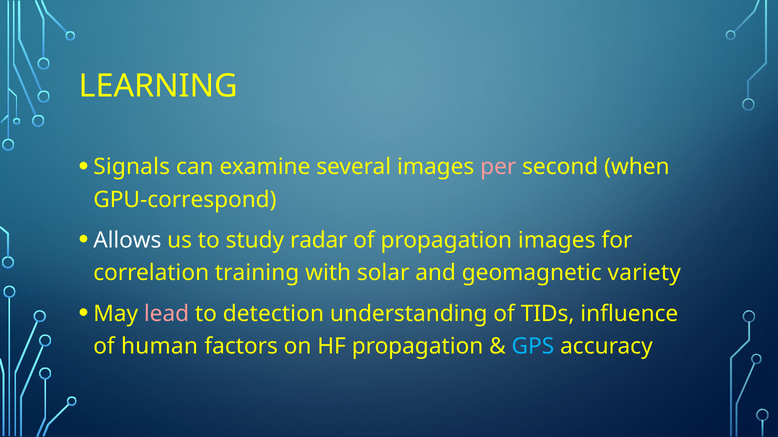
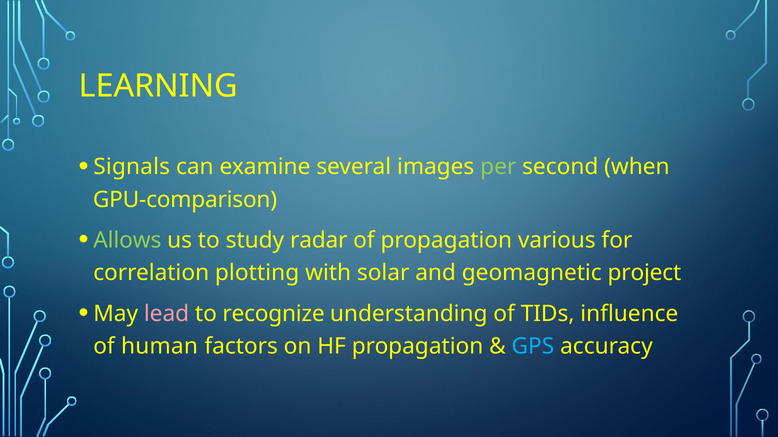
per colour: pink -> light green
GPU-correspond: GPU-correspond -> GPU-comparison
Allows colour: white -> light green
propagation images: images -> various
training: training -> plotting
variety: variety -> project
detection: detection -> recognize
